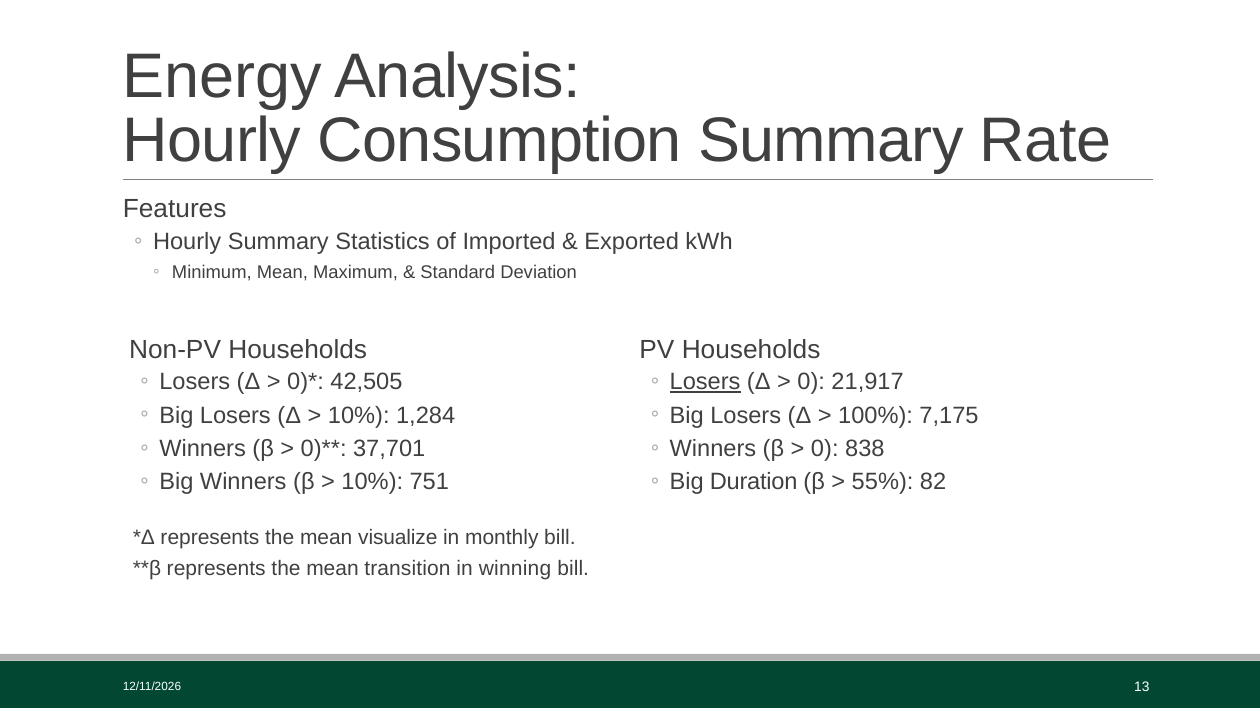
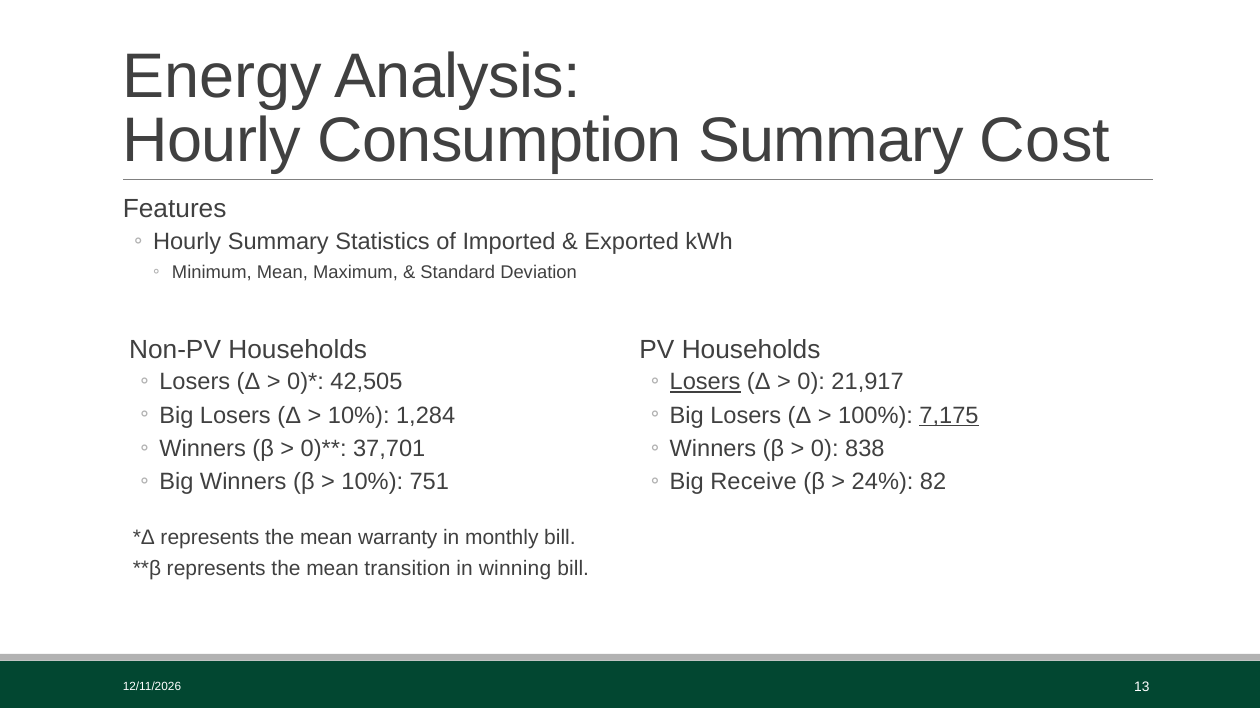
Rate: Rate -> Cost
7,175 underline: none -> present
Duration: Duration -> Receive
55%: 55% -> 24%
visualize: visualize -> warranty
